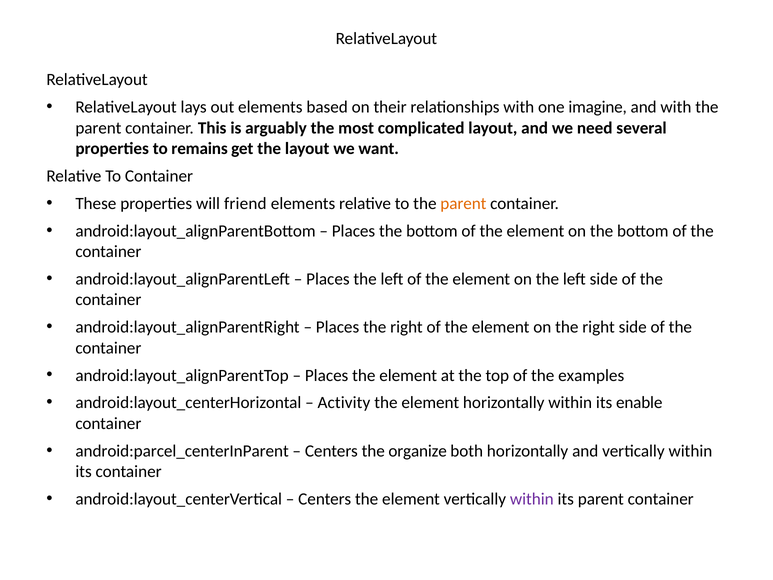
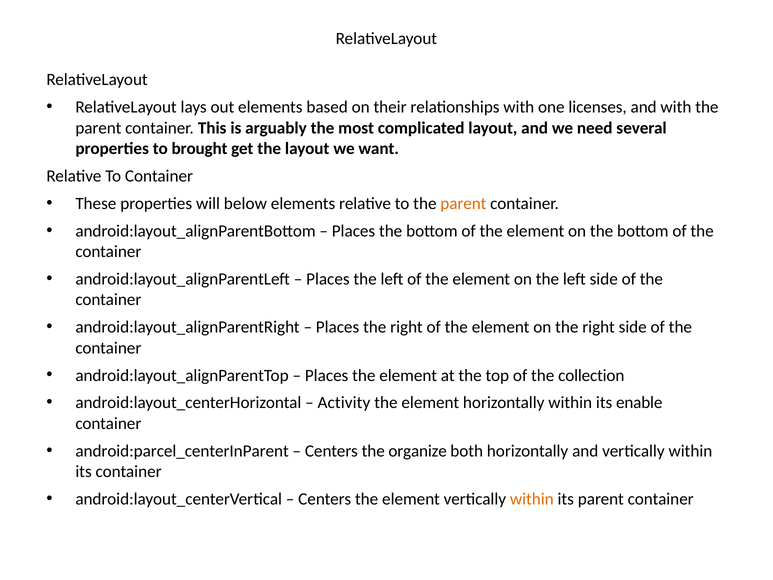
imagine: imagine -> licenses
remains: remains -> brought
friend: friend -> below
examples: examples -> collection
within at (532, 499) colour: purple -> orange
